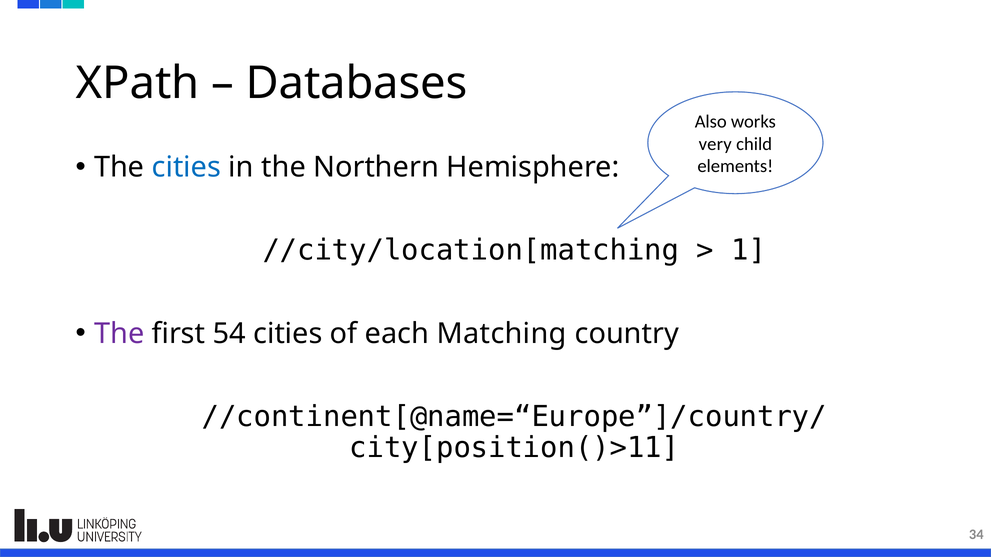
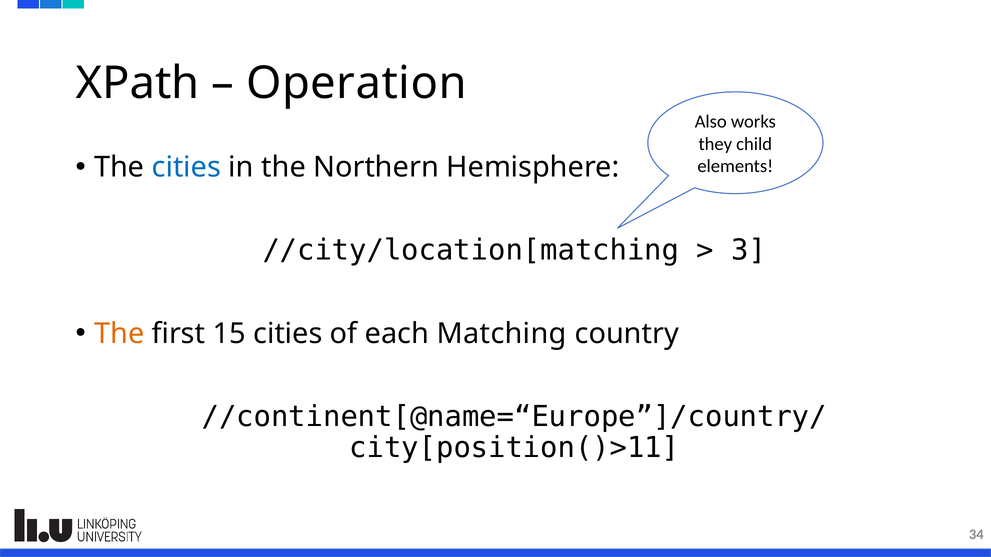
Databases: Databases -> Operation
very: very -> they
1: 1 -> 3
The at (119, 334) colour: purple -> orange
54: 54 -> 15
